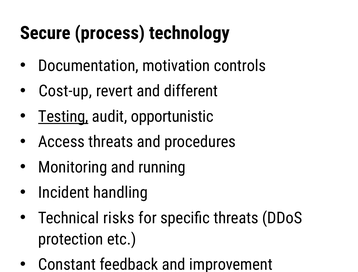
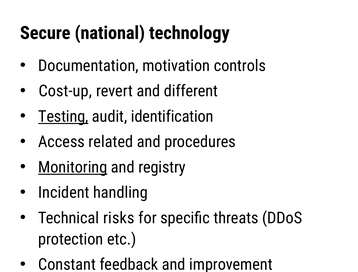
process: process -> national
opportunistic: opportunistic -> identification
Access threats: threats -> related
Monitoring underline: none -> present
running: running -> registry
